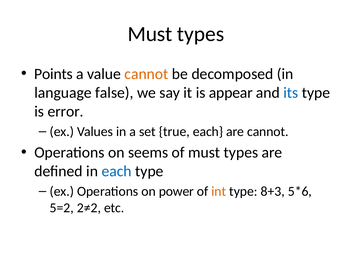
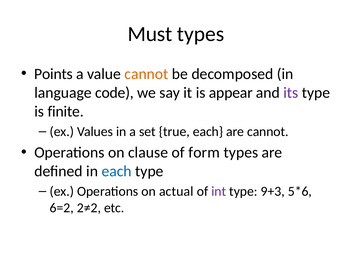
false: false -> code
its colour: blue -> purple
error: error -> finite
seems: seems -> clause
of must: must -> form
power: power -> actual
int colour: orange -> purple
8+3: 8+3 -> 9+3
5=2: 5=2 -> 6=2
